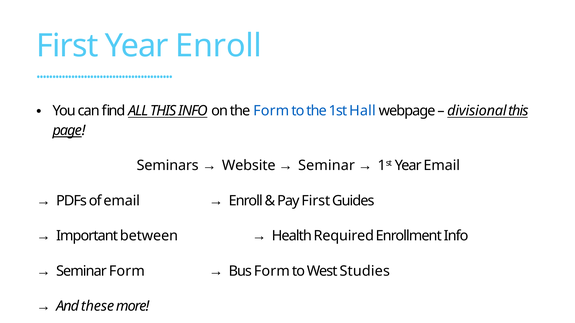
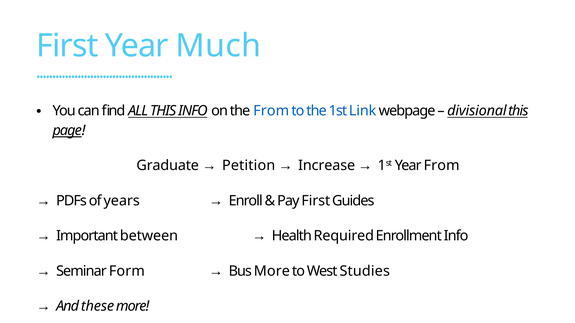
Year Enroll: Enroll -> Much
the Form: Form -> From
Hall: Hall -> Link
Seminars: Seminars -> Graduate
Website: Website -> Petition
Seminar at (327, 166): Seminar -> Increase
Year Email: Email -> From
of email: email -> years
Bus Form: Form -> More
